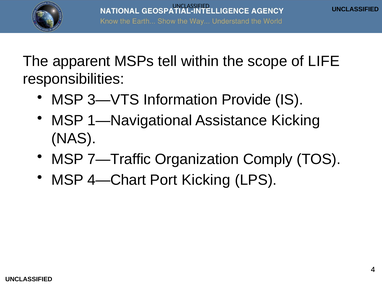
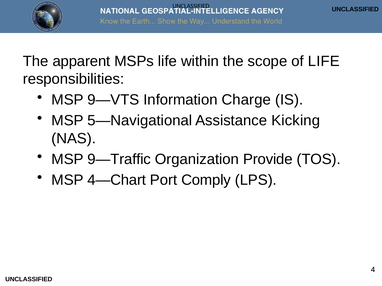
MSPs tell: tell -> life
3—VTS: 3—VTS -> 9—VTS
Provide: Provide -> Charge
1—Navigational: 1—Navigational -> 5—Navigational
7—Traffic: 7—Traffic -> 9—Traffic
Comply: Comply -> Provide
Port Kicking: Kicking -> Comply
